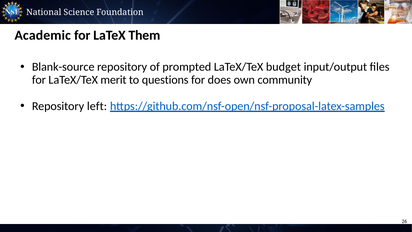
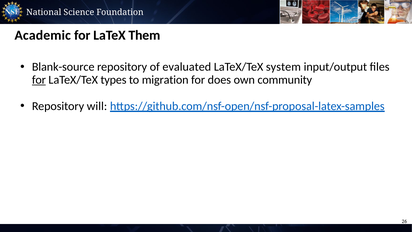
prompted: prompted -> evaluated
budget: budget -> system
for at (39, 80) underline: none -> present
merit: merit -> types
questions: questions -> migration
left: left -> will
